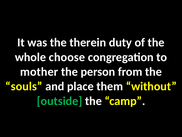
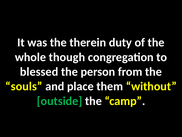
choose: choose -> though
mother: mother -> blessed
